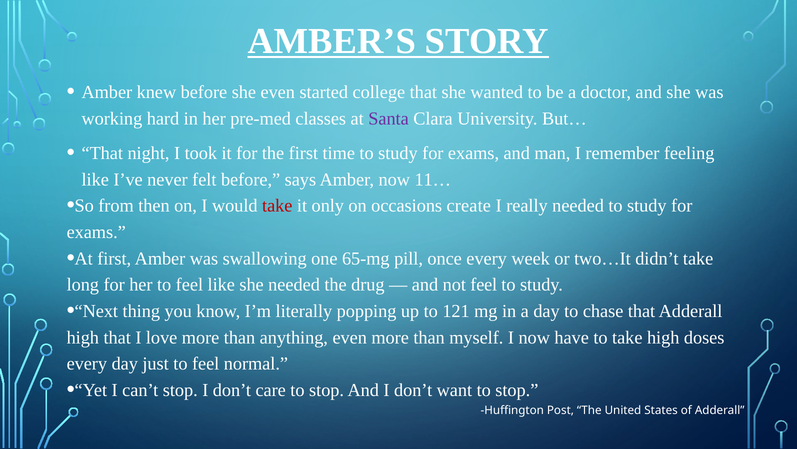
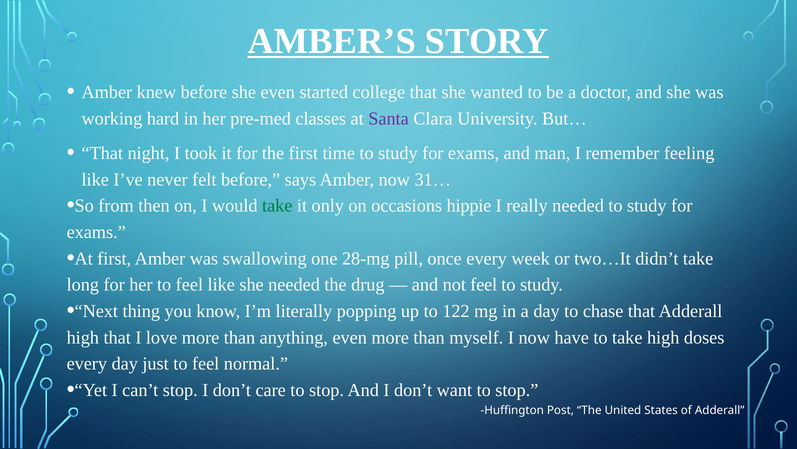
11…: 11… -> 31…
take at (277, 206) colour: red -> green
create: create -> hippie
65-mg: 65-mg -> 28-mg
121: 121 -> 122
